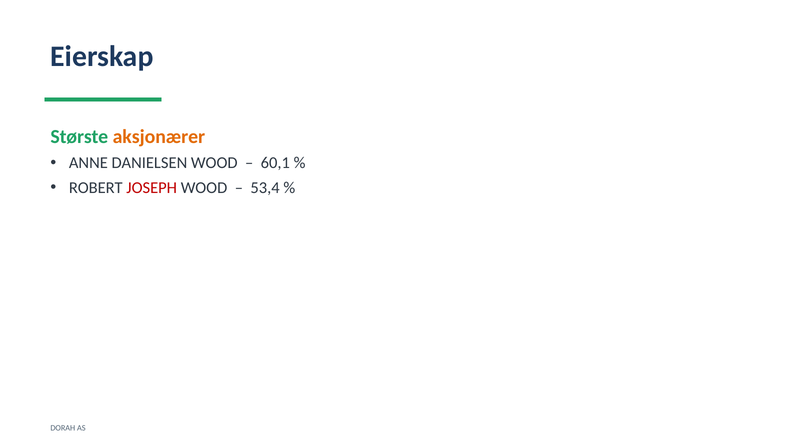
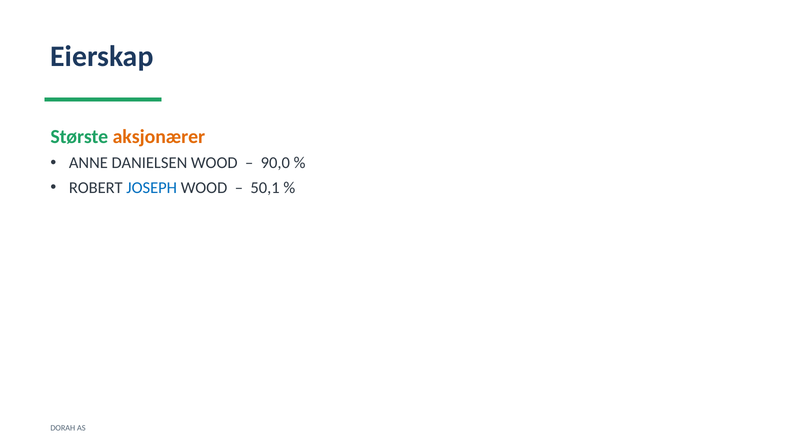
60,1: 60,1 -> 90,0
JOSEPH colour: red -> blue
53,4: 53,4 -> 50,1
